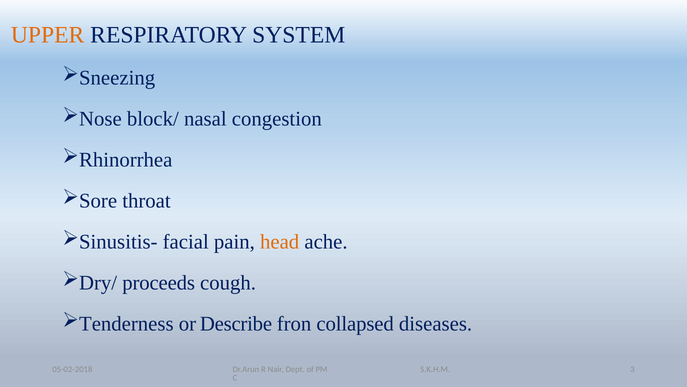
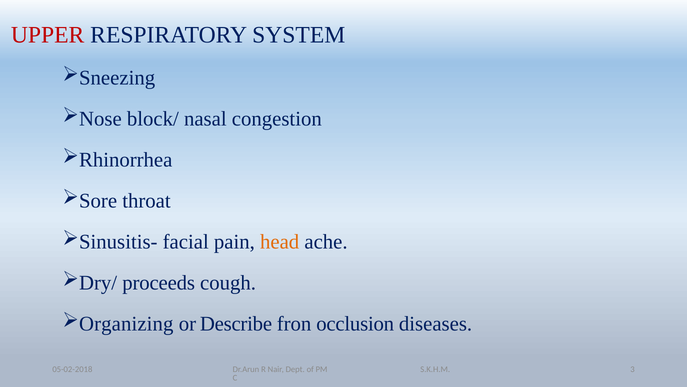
UPPER colour: orange -> red
Tenderness: Tenderness -> Organizing
collapsed: collapsed -> occlusion
